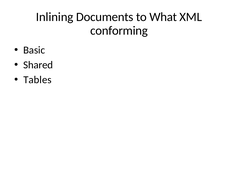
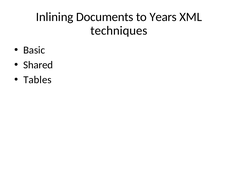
What: What -> Years
conforming: conforming -> techniques
